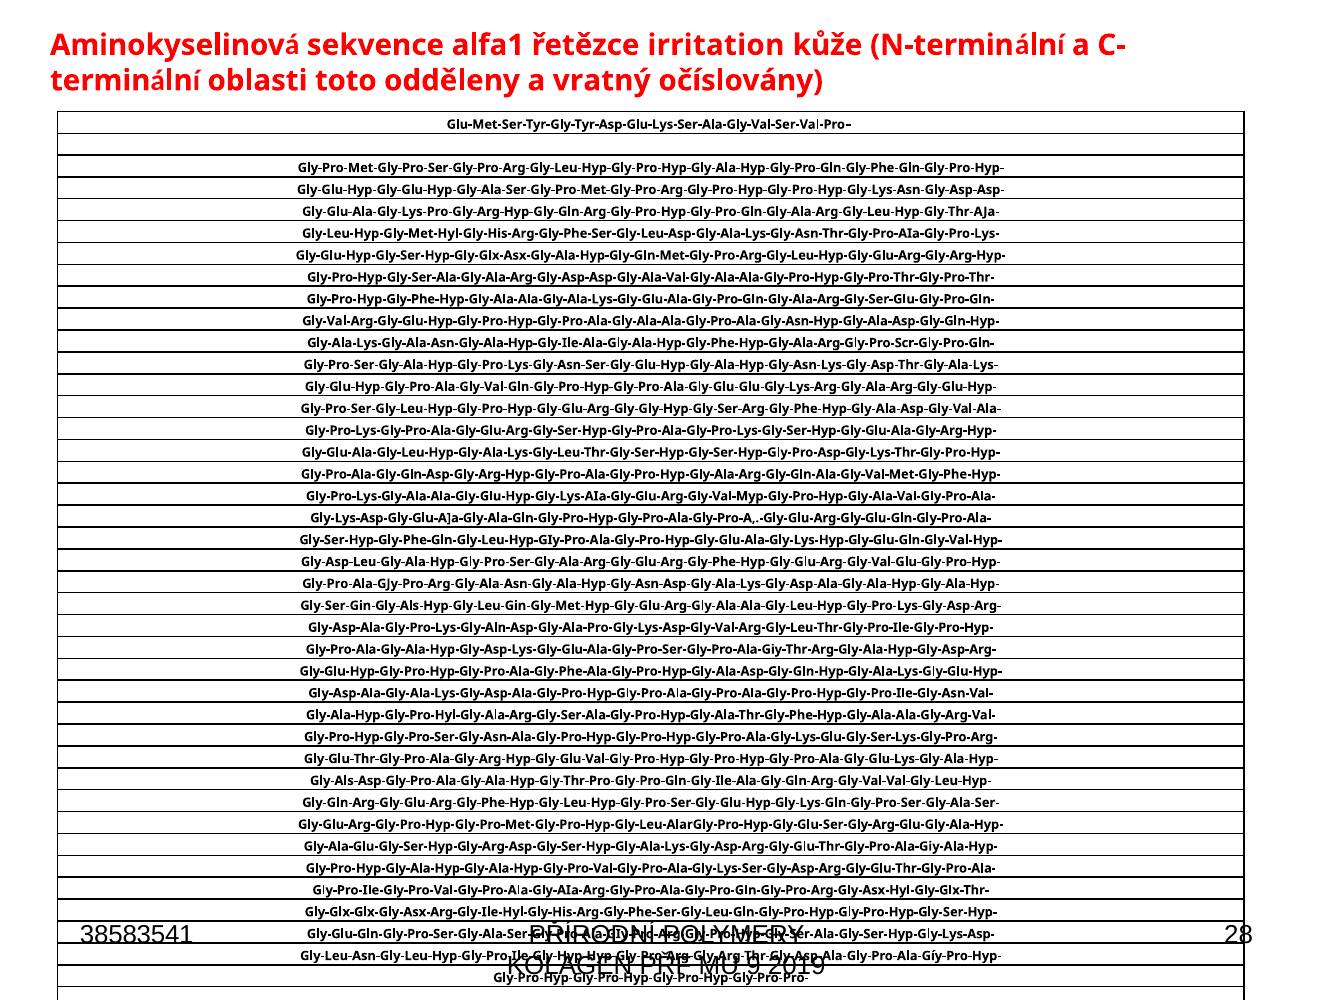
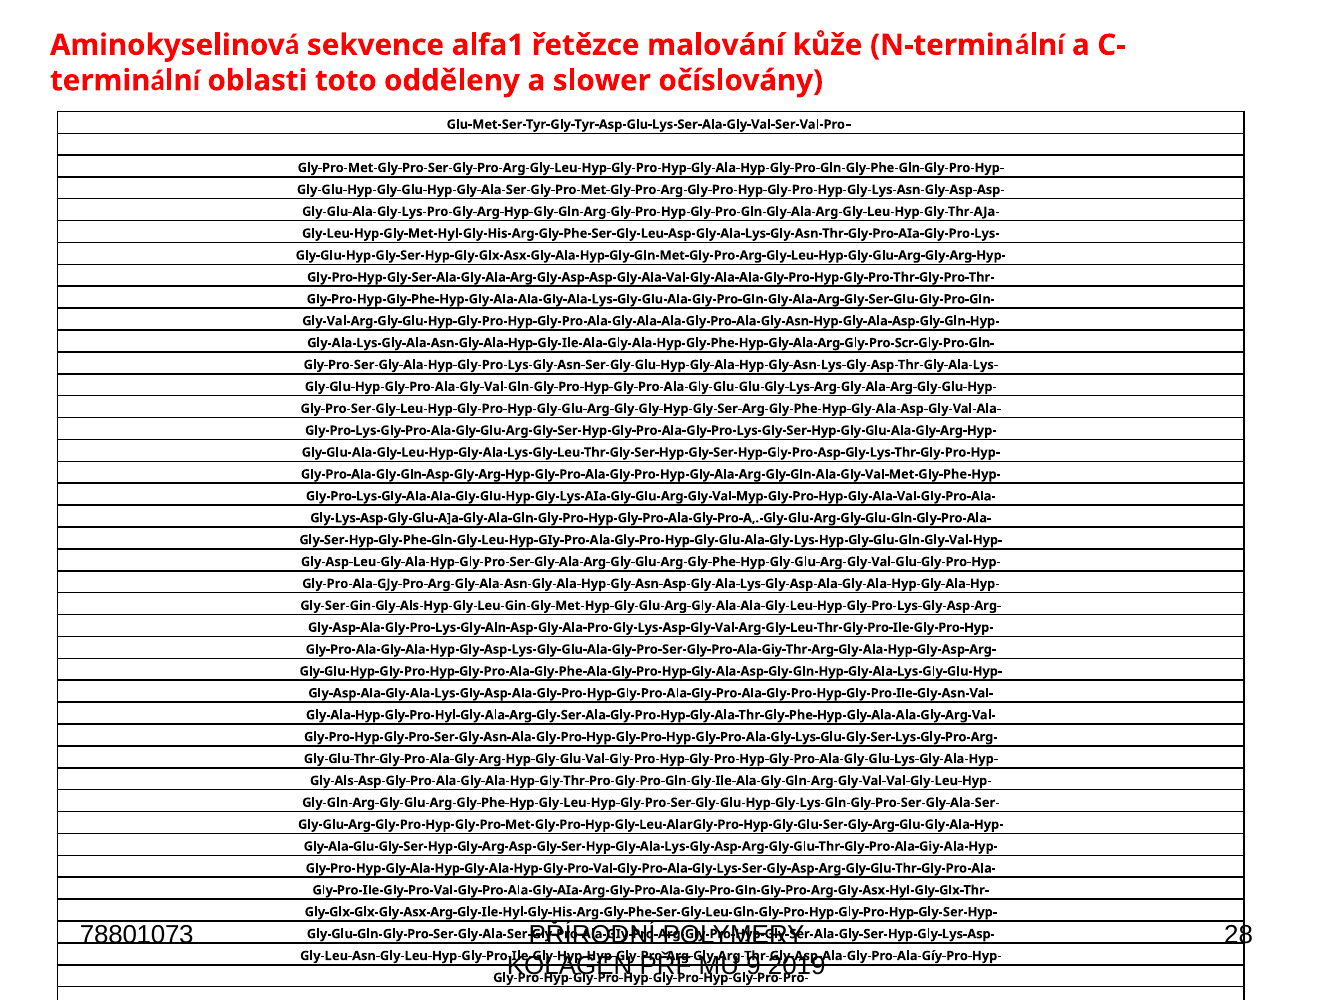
irritation: irritation -> malování
vratný: vratný -> slower
38583541: 38583541 -> 78801073
